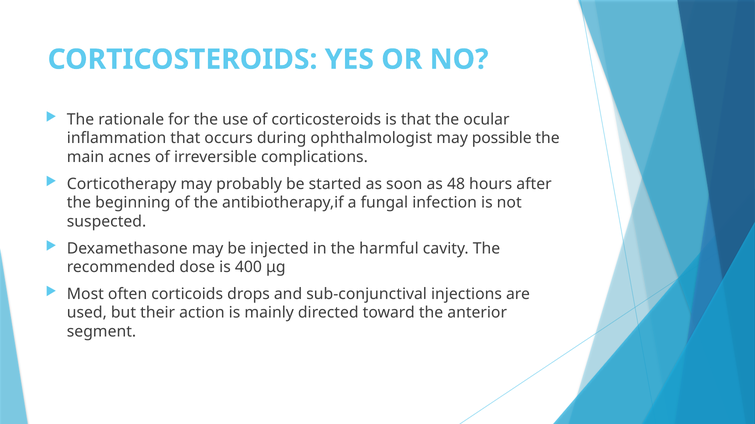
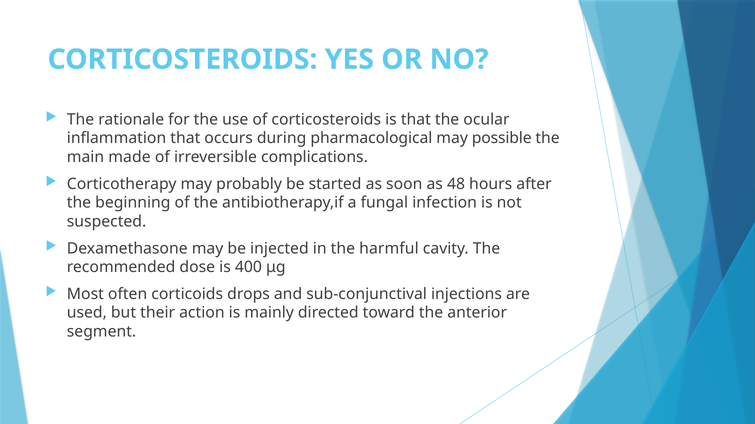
ophthalmologist: ophthalmologist -> pharmacological
acnes: acnes -> made
